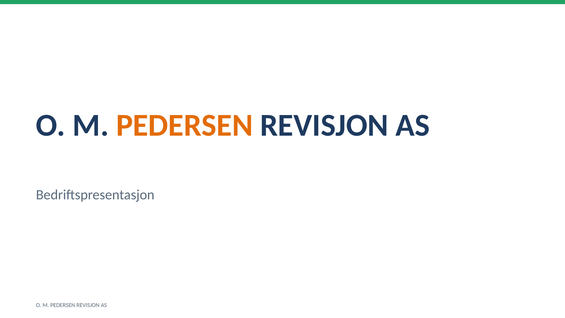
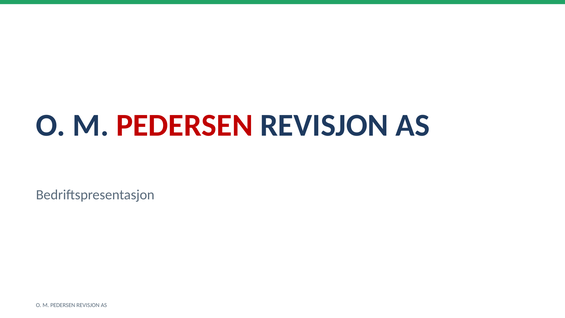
PEDERSEN at (184, 125) colour: orange -> red
